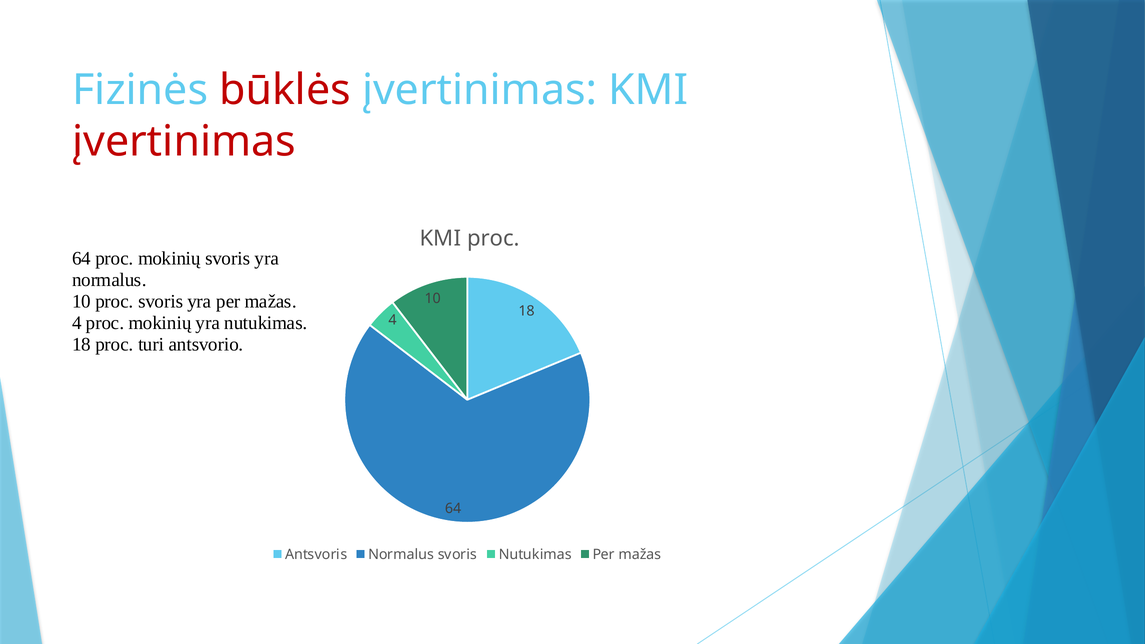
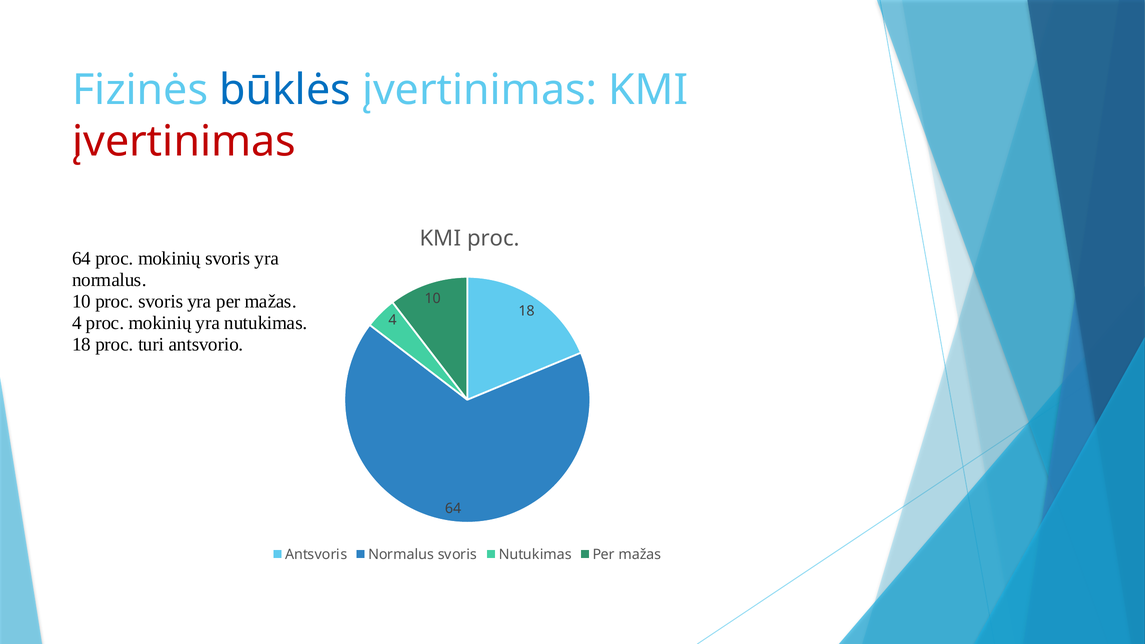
būklės colour: red -> blue
